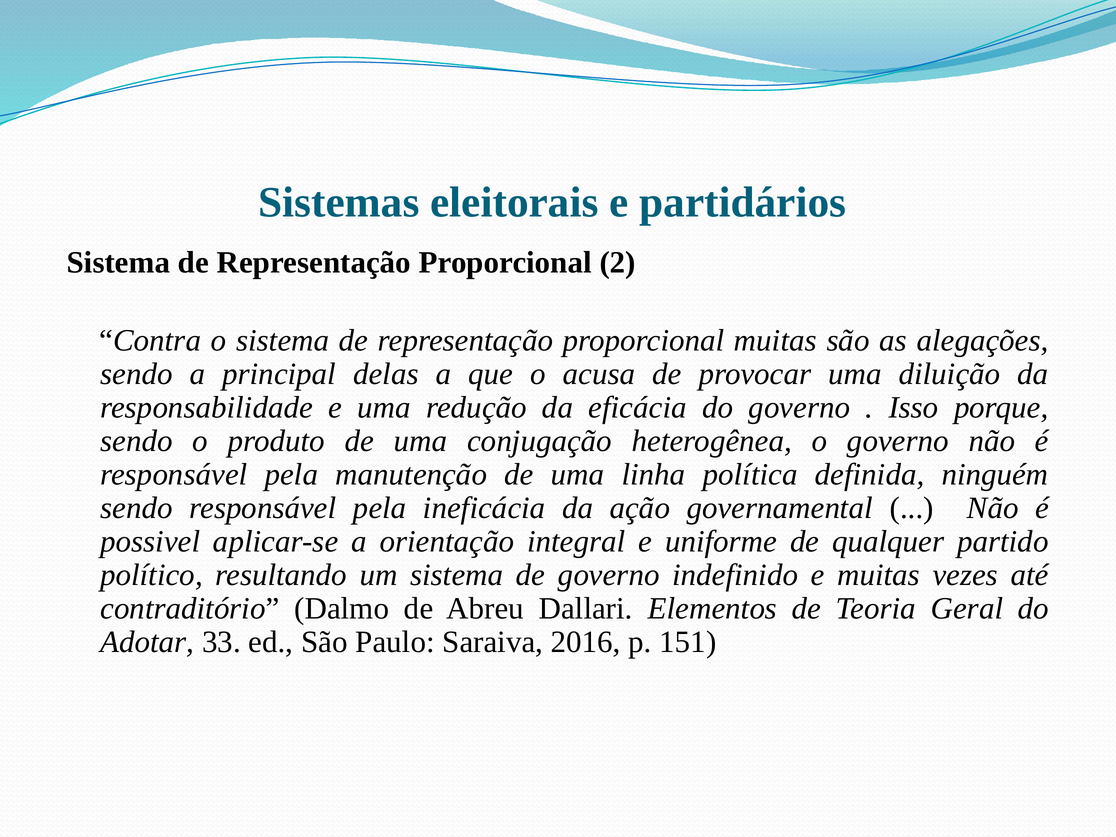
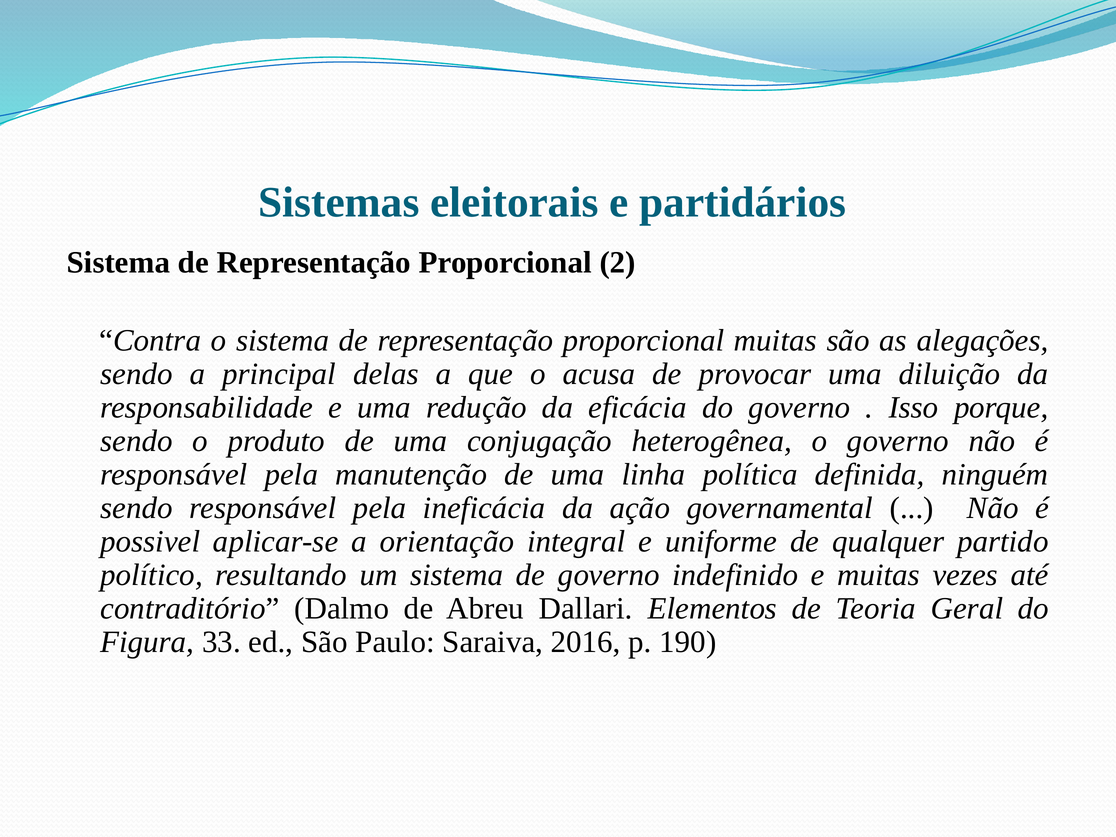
Adotar: Adotar -> Figura
151: 151 -> 190
